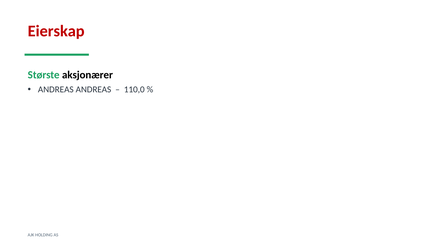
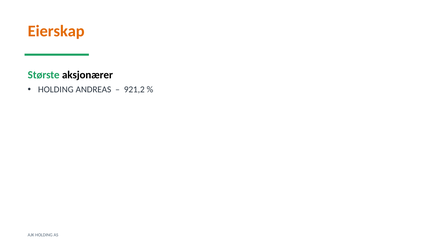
Eierskap colour: red -> orange
ANDREAS at (56, 90): ANDREAS -> HOLDING
110,0: 110,0 -> 921,2
